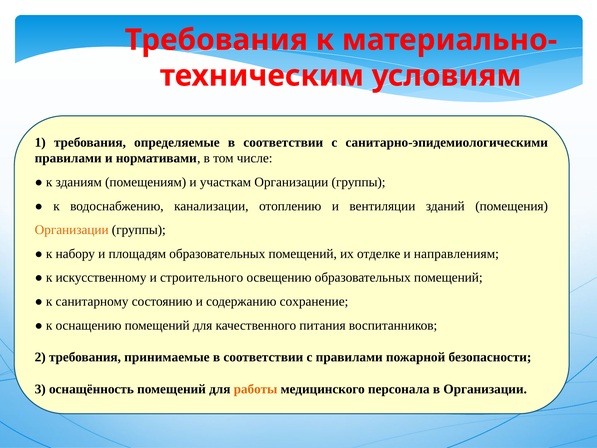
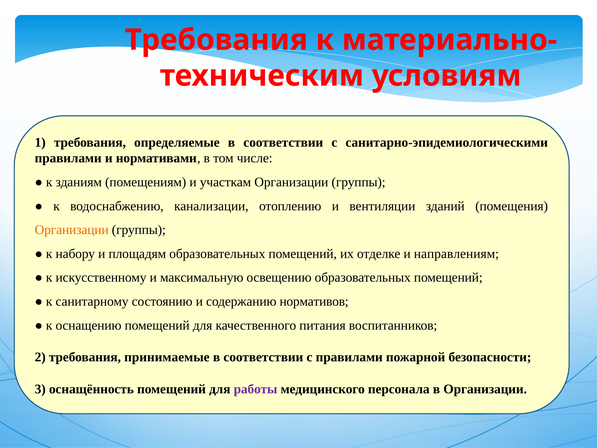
строительного: строительного -> максимальную
сохранение: сохранение -> нормативов
работы colour: orange -> purple
